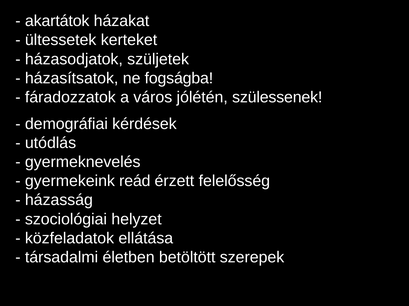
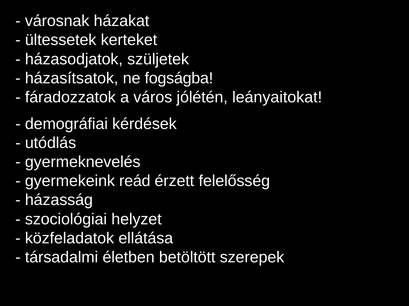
akartátok: akartátok -> városnak
szülessenek: szülessenek -> leányaitokat
